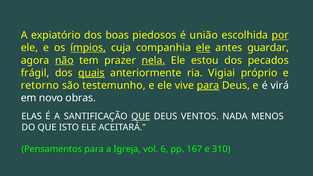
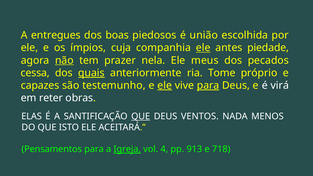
expiatório: expiatório -> entregues
por underline: present -> none
ímpios underline: present -> none
guardar: guardar -> piedade
nela underline: present -> none
estou: estou -> meus
frágil: frágil -> cessa
Vigiai: Vigiai -> Tome
retorno: retorno -> capazes
ele at (165, 85) underline: none -> present
novo: novo -> reter
Igreja underline: none -> present
6: 6 -> 4
167: 167 -> 913
310: 310 -> 718
